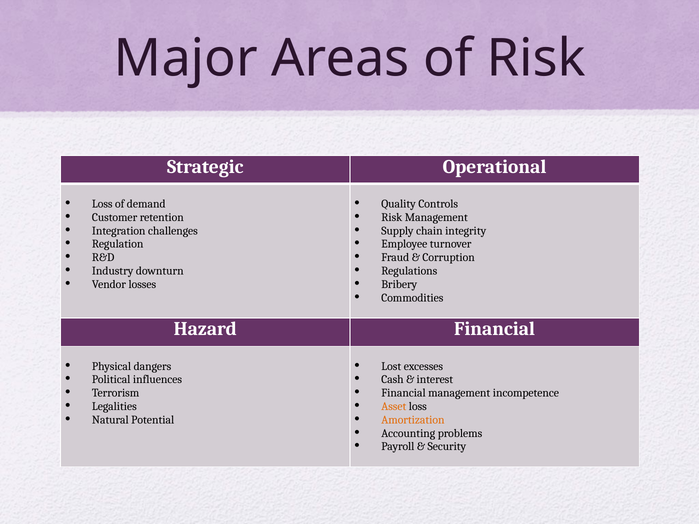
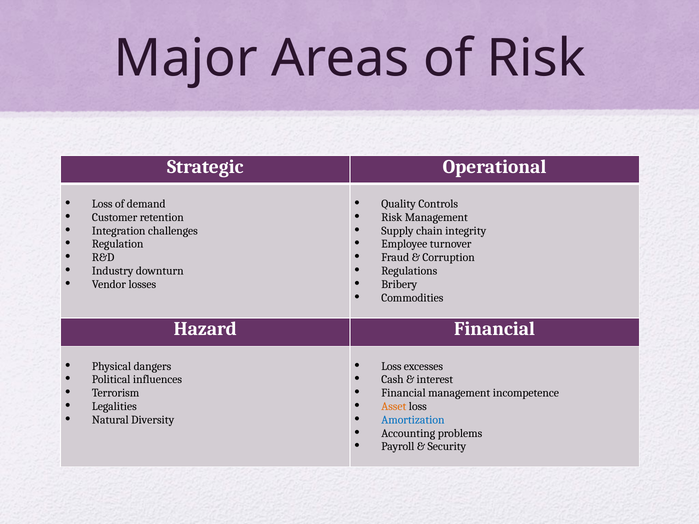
Lost at (391, 366): Lost -> Loss
Potential: Potential -> Diversity
Amortization colour: orange -> blue
